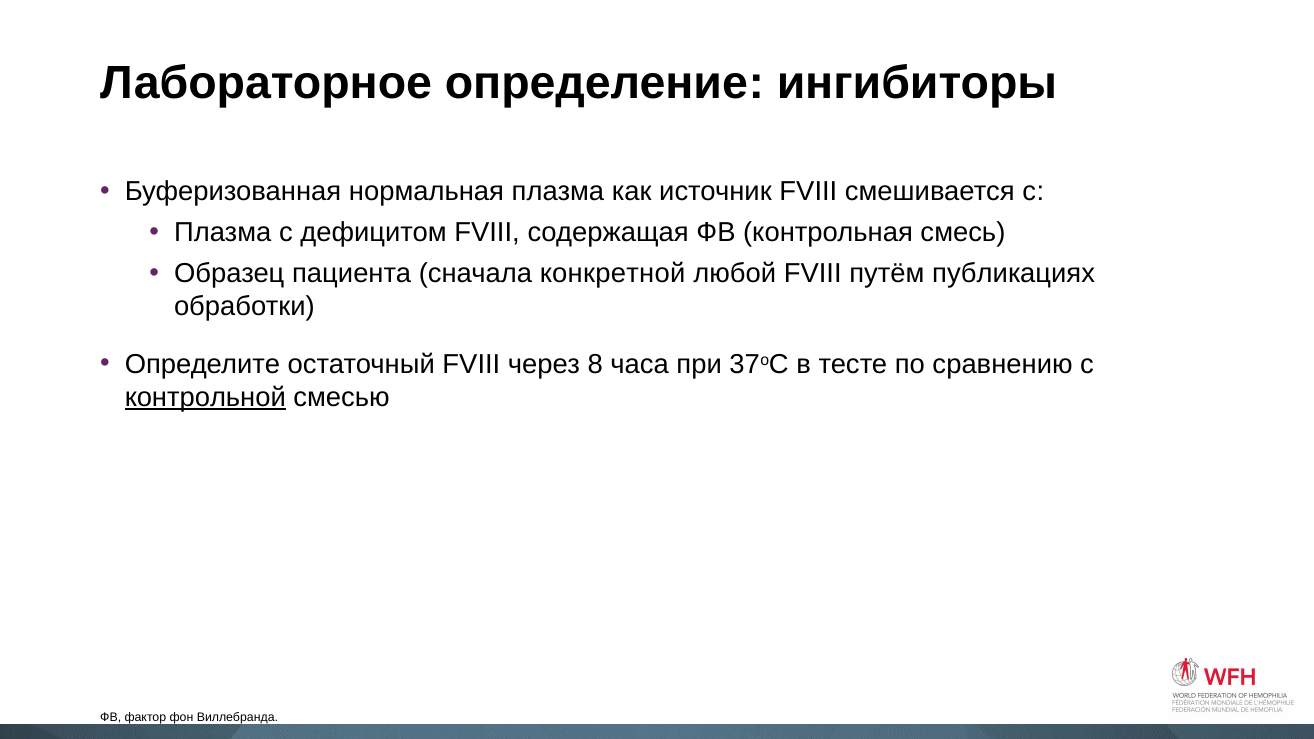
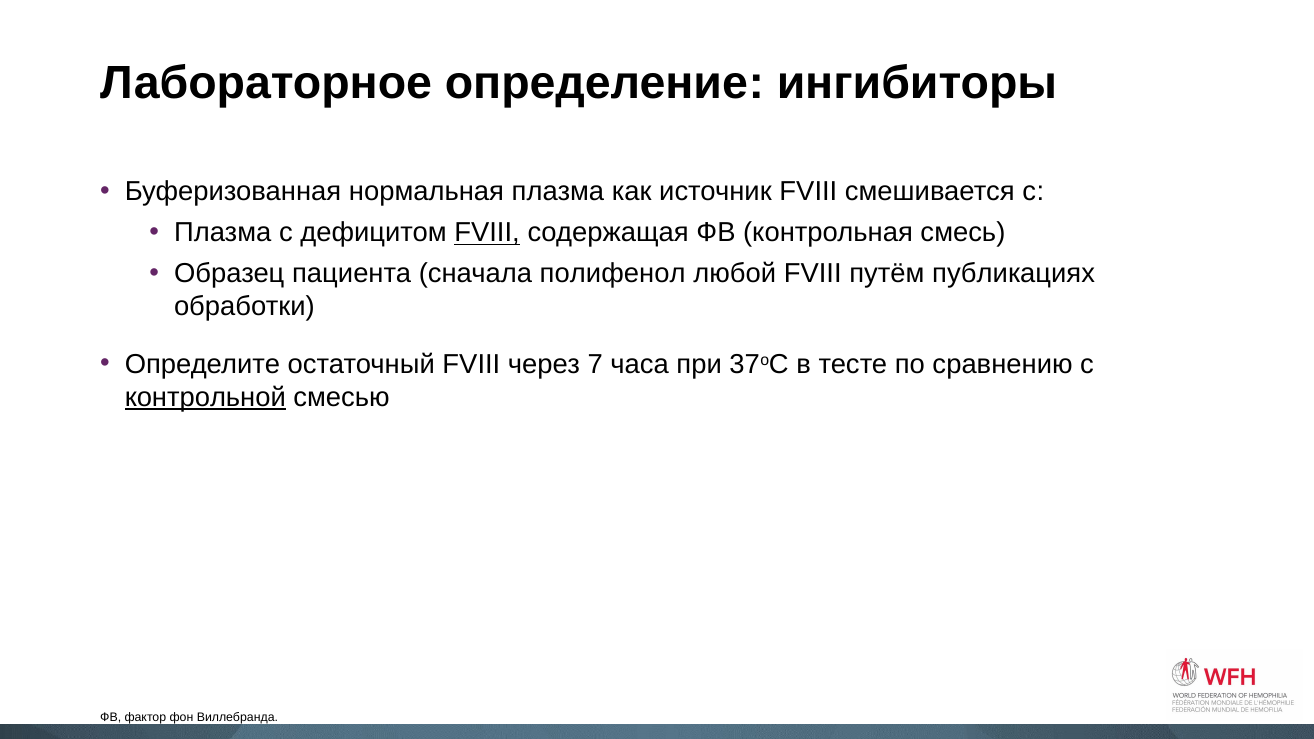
FVIII at (487, 233) underline: none -> present
конкретной: конкретной -> полифенол
8: 8 -> 7
